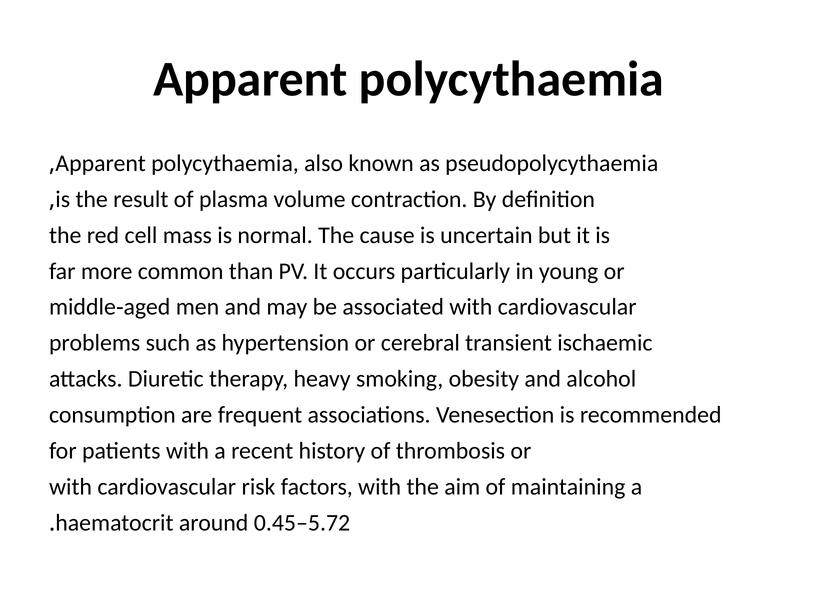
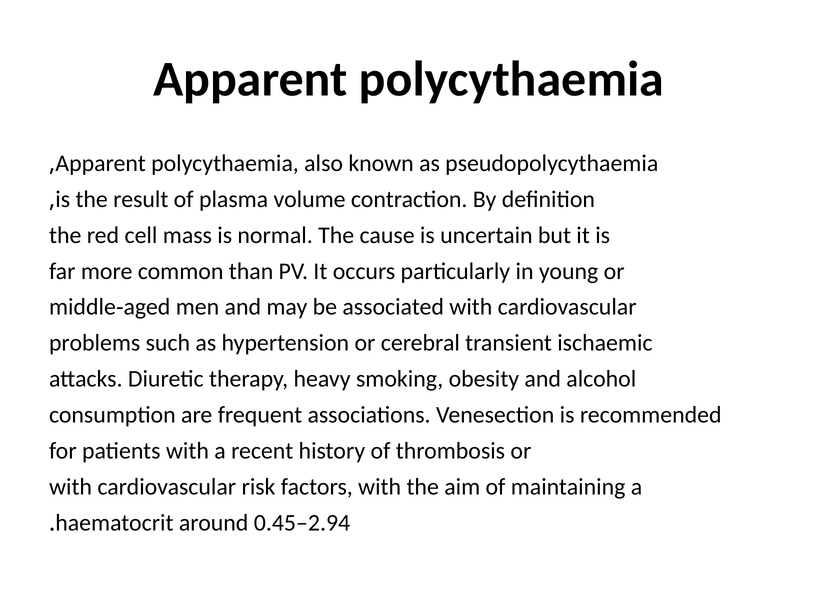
0.45–5.72: 0.45–5.72 -> 0.45–2.94
